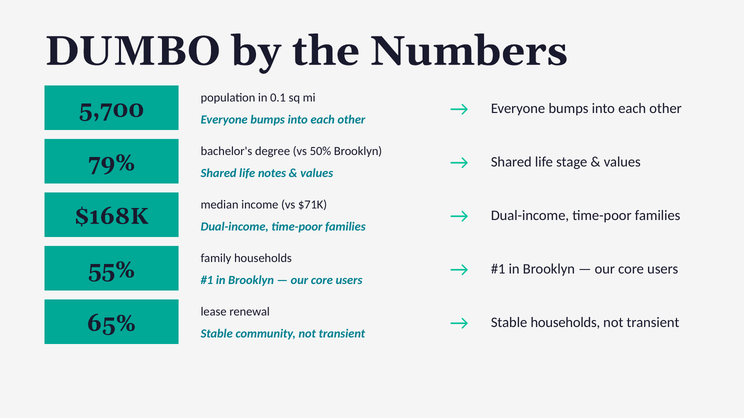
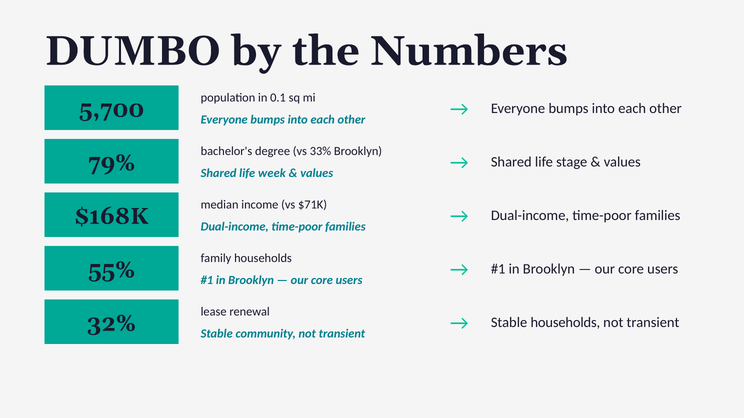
50%: 50% -> 33%
notes: notes -> week
65%: 65% -> 32%
